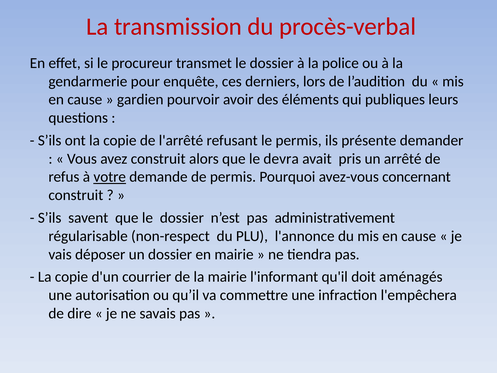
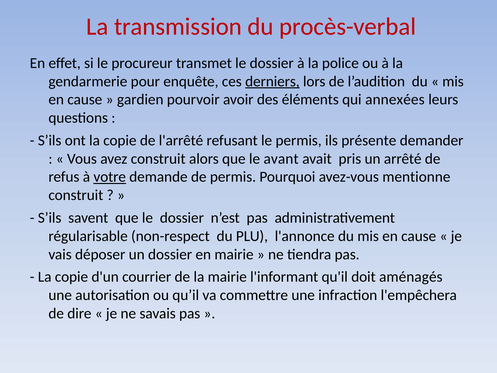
derniers underline: none -> present
publiques: publiques -> annexées
devra: devra -> avant
concernant: concernant -> mentionne
